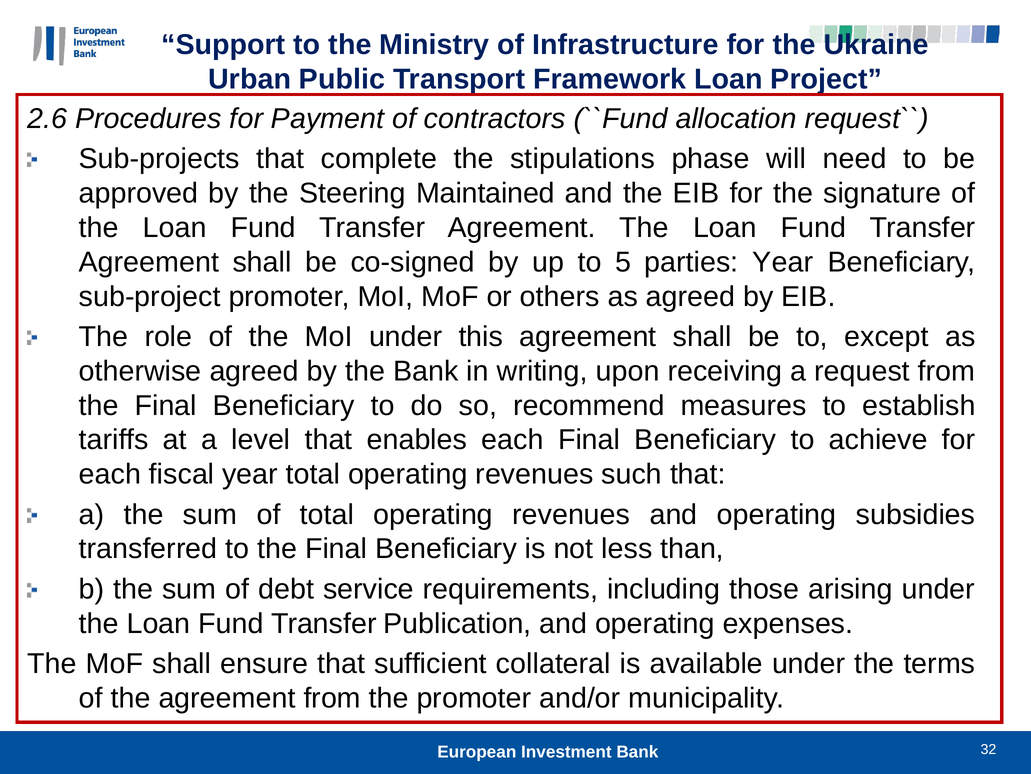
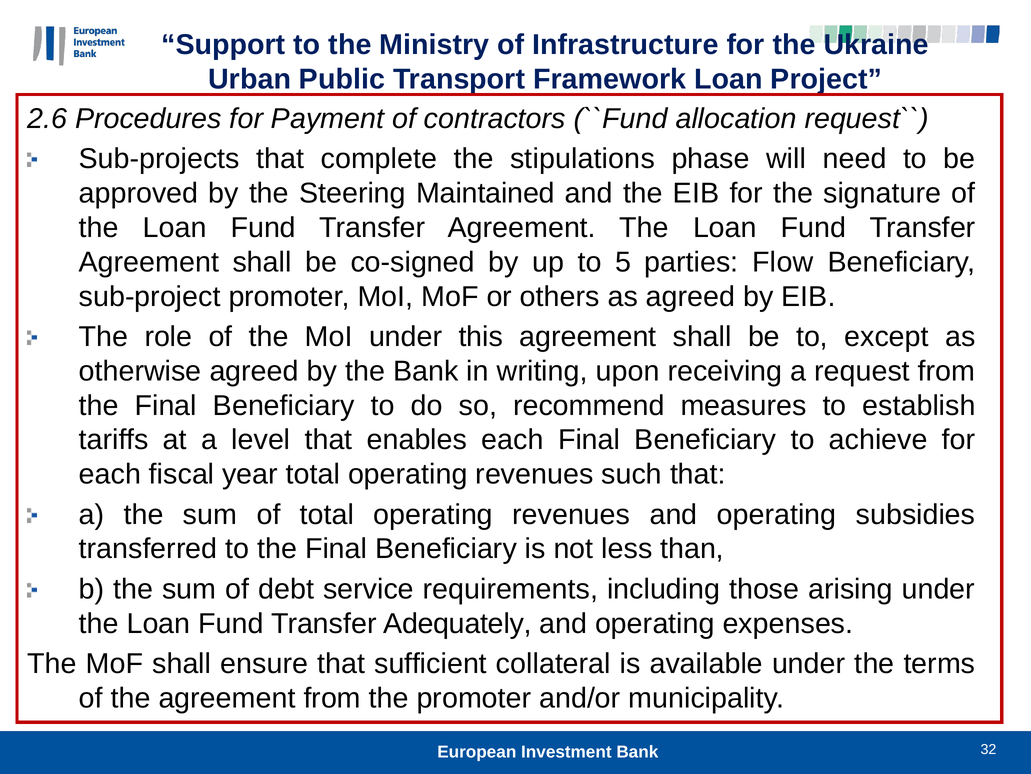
parties Year: Year -> Flow
Publication: Publication -> Adequately
